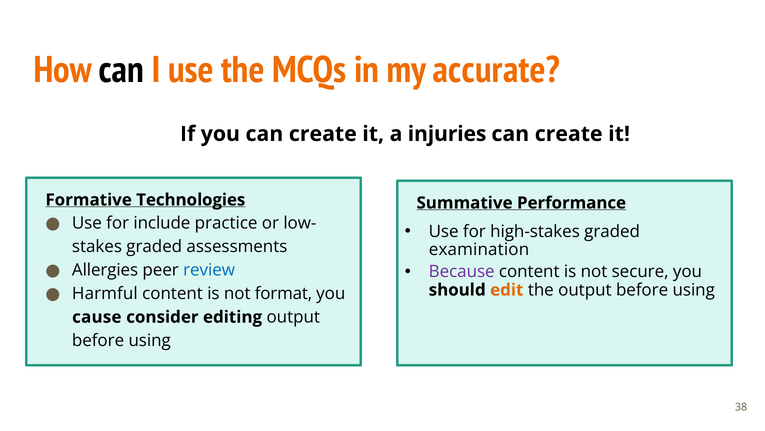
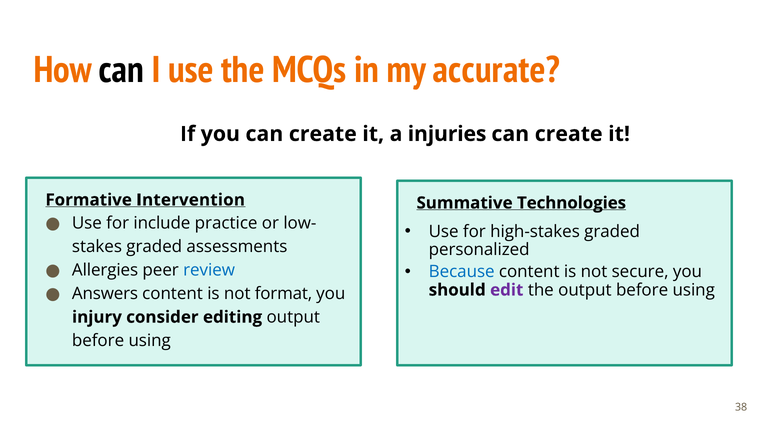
Technologies: Technologies -> Intervention
Performance: Performance -> Technologies
examination: examination -> personalized
Because colour: purple -> blue
edit colour: orange -> purple
Harmful: Harmful -> Answers
cause: cause -> injury
